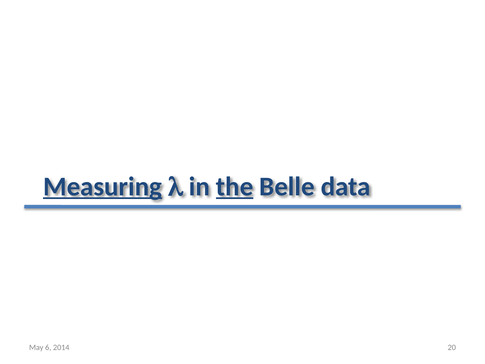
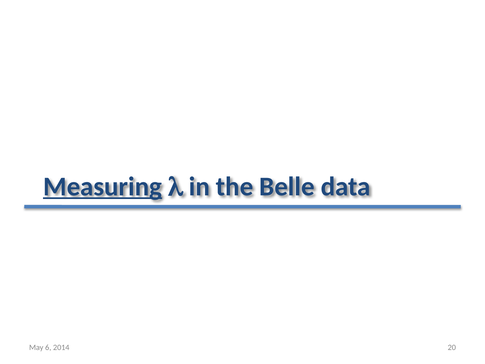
the underline: present -> none
